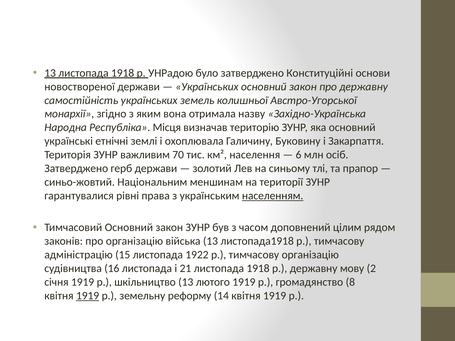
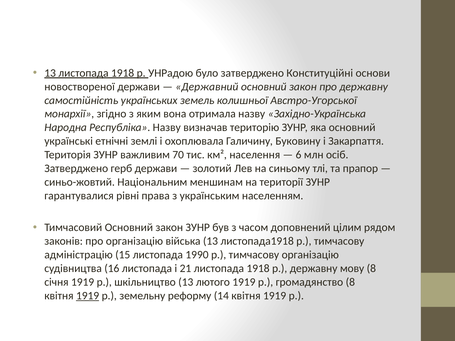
Українських at (207, 87): Українських -> Державний
Республіка Місця: Місця -> Назву
населенням underline: present -> none
1922: 1922 -> 1990
мову 2: 2 -> 8
